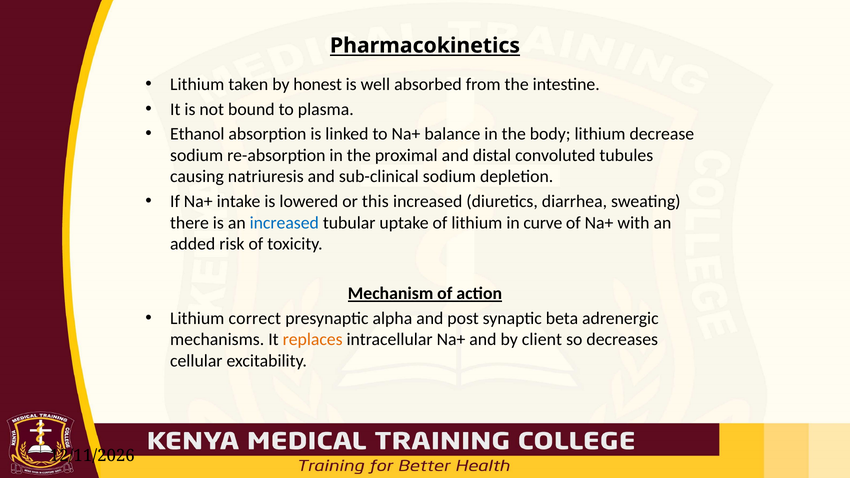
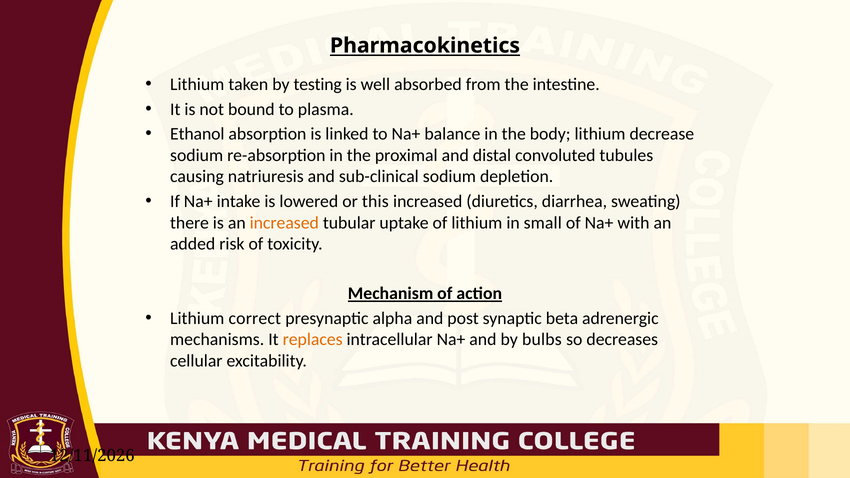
honest: honest -> testing
increased at (284, 223) colour: blue -> orange
curve: curve -> small
client: client -> bulbs
